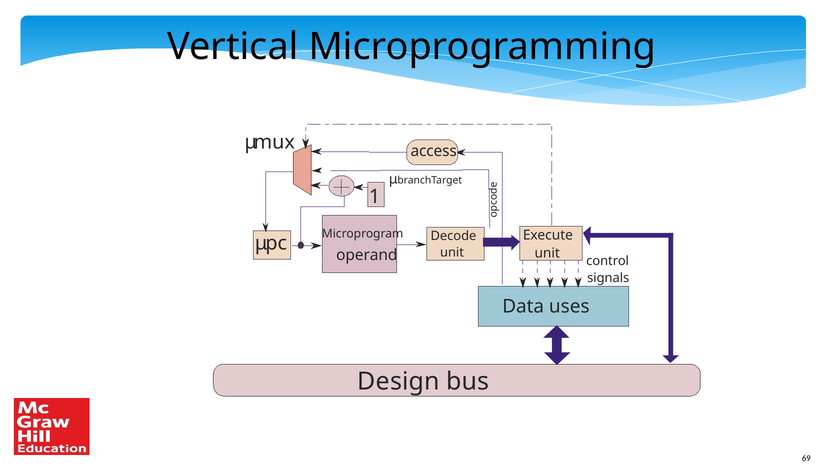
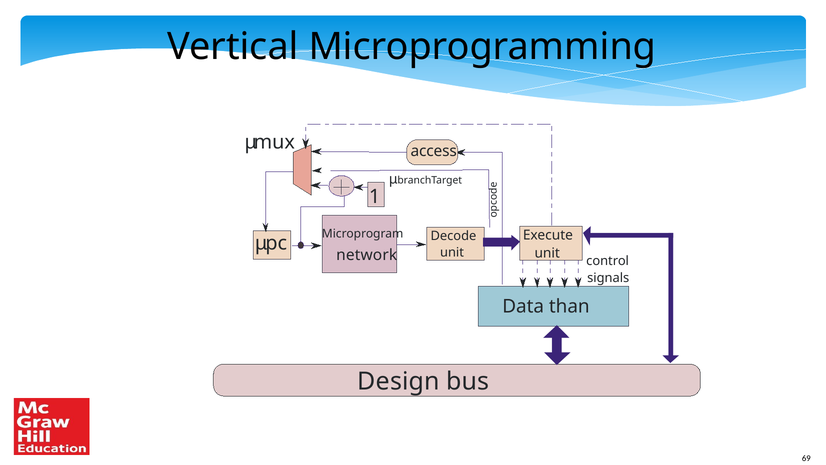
operand: operand -> network
uses: uses -> than
